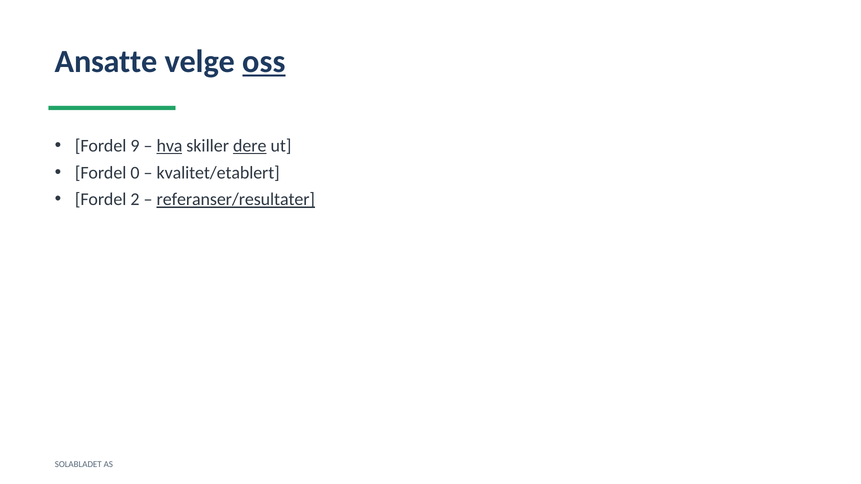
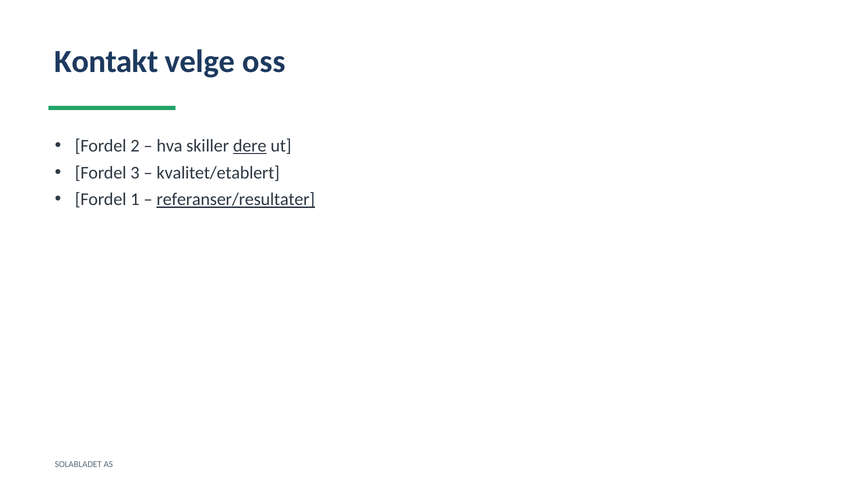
Ansatte: Ansatte -> Kontakt
oss underline: present -> none
9: 9 -> 2
hva underline: present -> none
0: 0 -> 3
2: 2 -> 1
